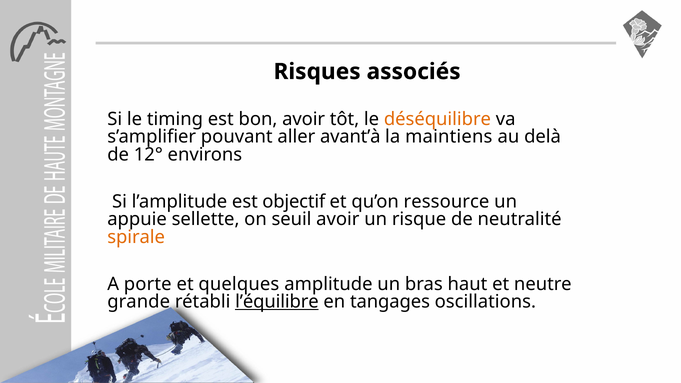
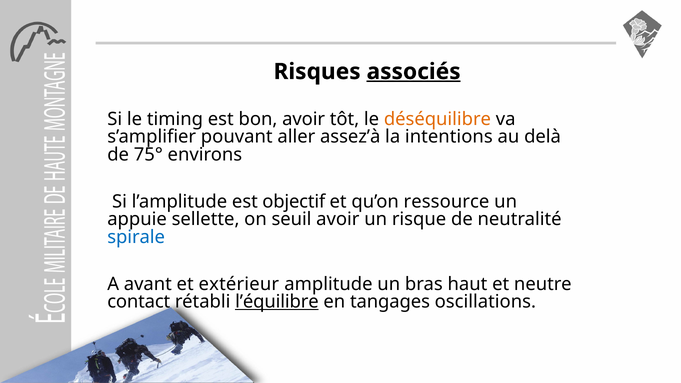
associés underline: none -> present
avant’à: avant’à -> assez’à
maintiens: maintiens -> intentions
12°: 12° -> 75°
spirale colour: orange -> blue
porte: porte -> avant
quelques: quelques -> extérieur
grande: grande -> contact
